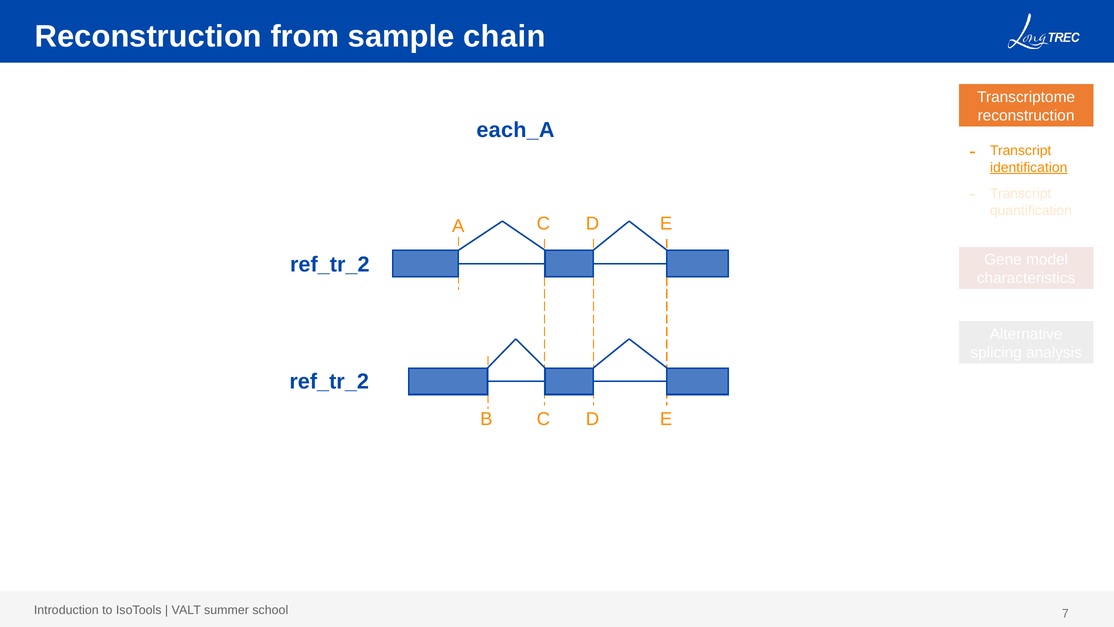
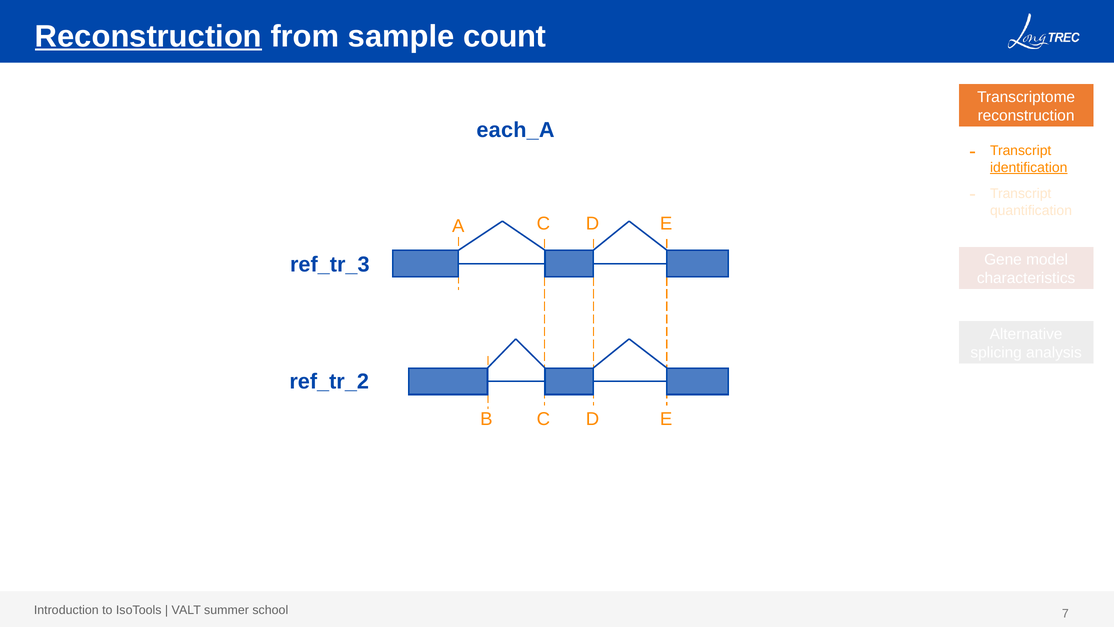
Reconstruction at (148, 36) underline: none -> present
chain: chain -> count
ref_tr_2 at (330, 265): ref_tr_2 -> ref_tr_3
